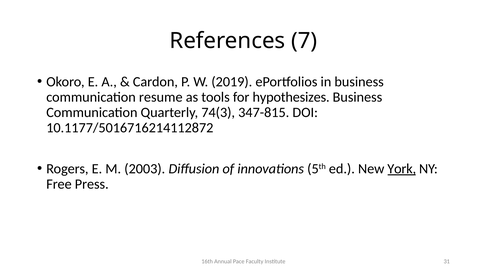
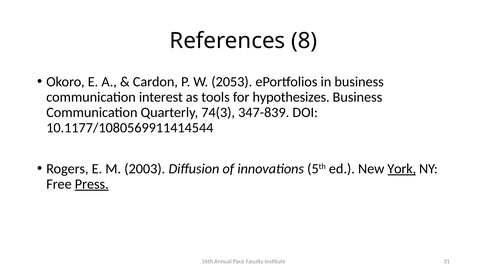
7: 7 -> 8
2019: 2019 -> 2053
resume: resume -> interest
347-815: 347-815 -> 347-839
10.1177/5016716214112872: 10.1177/5016716214112872 -> 10.1177/1080569911414544
Press underline: none -> present
